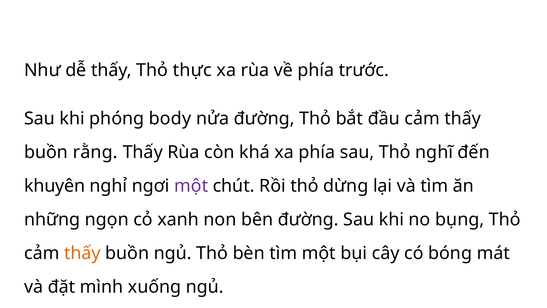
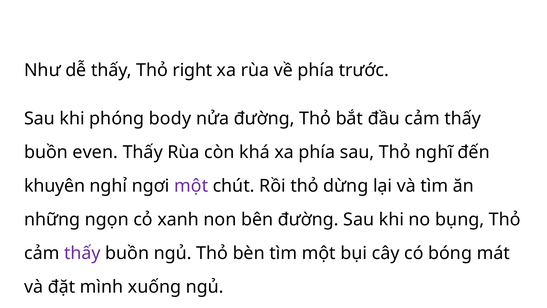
thực: thực -> right
rằng: rằng -> even
thấy at (82, 253) colour: orange -> purple
